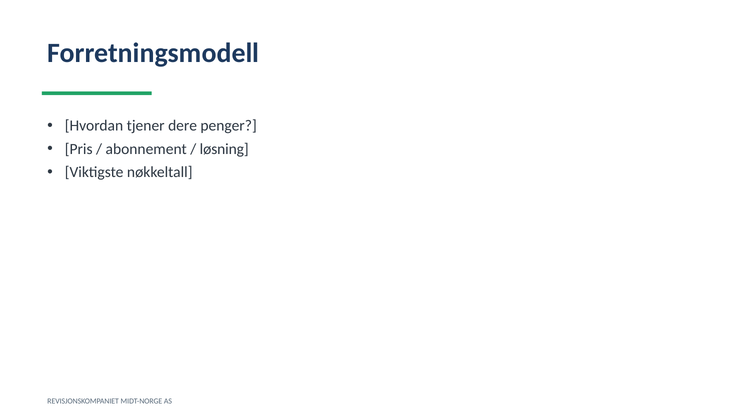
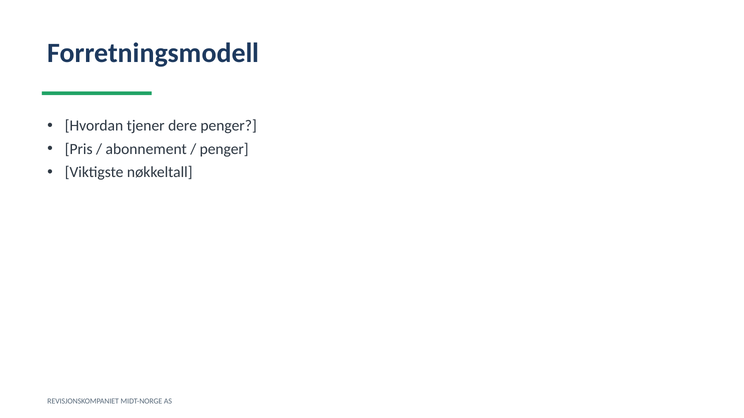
løsning at (224, 149): løsning -> penger
